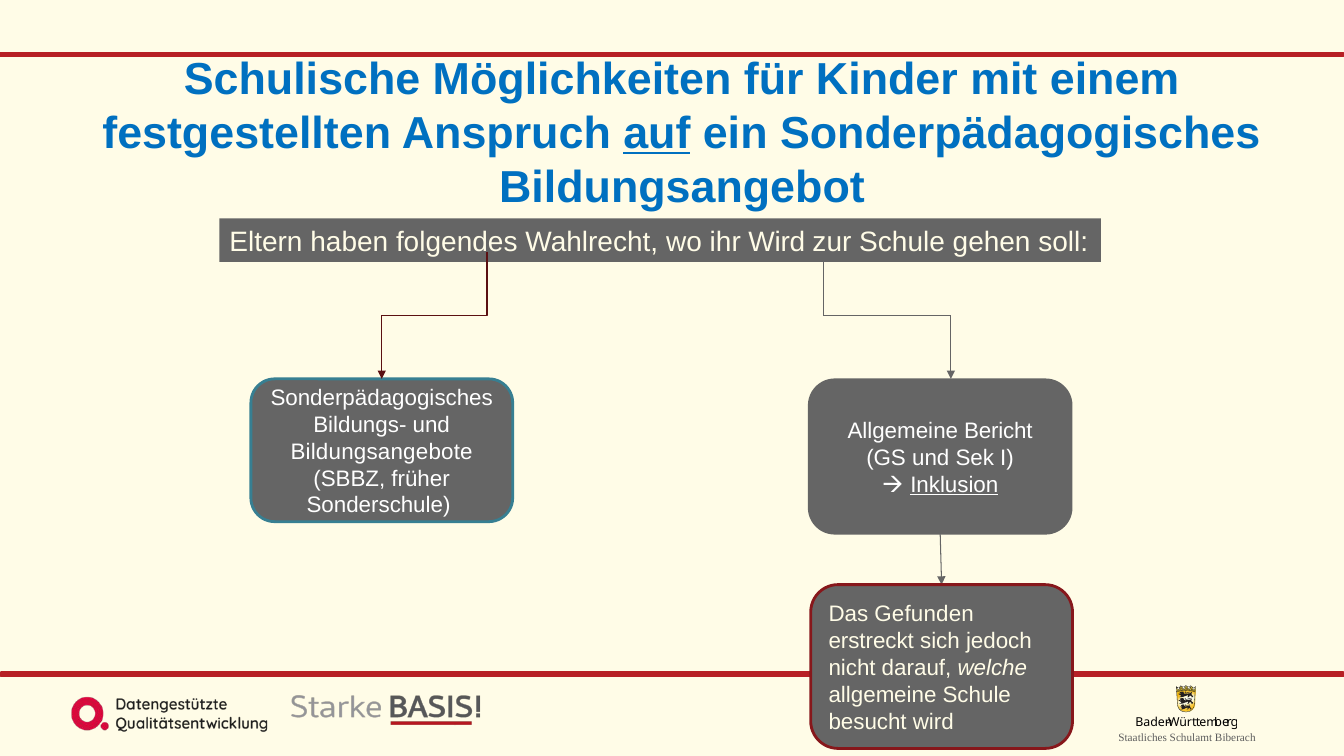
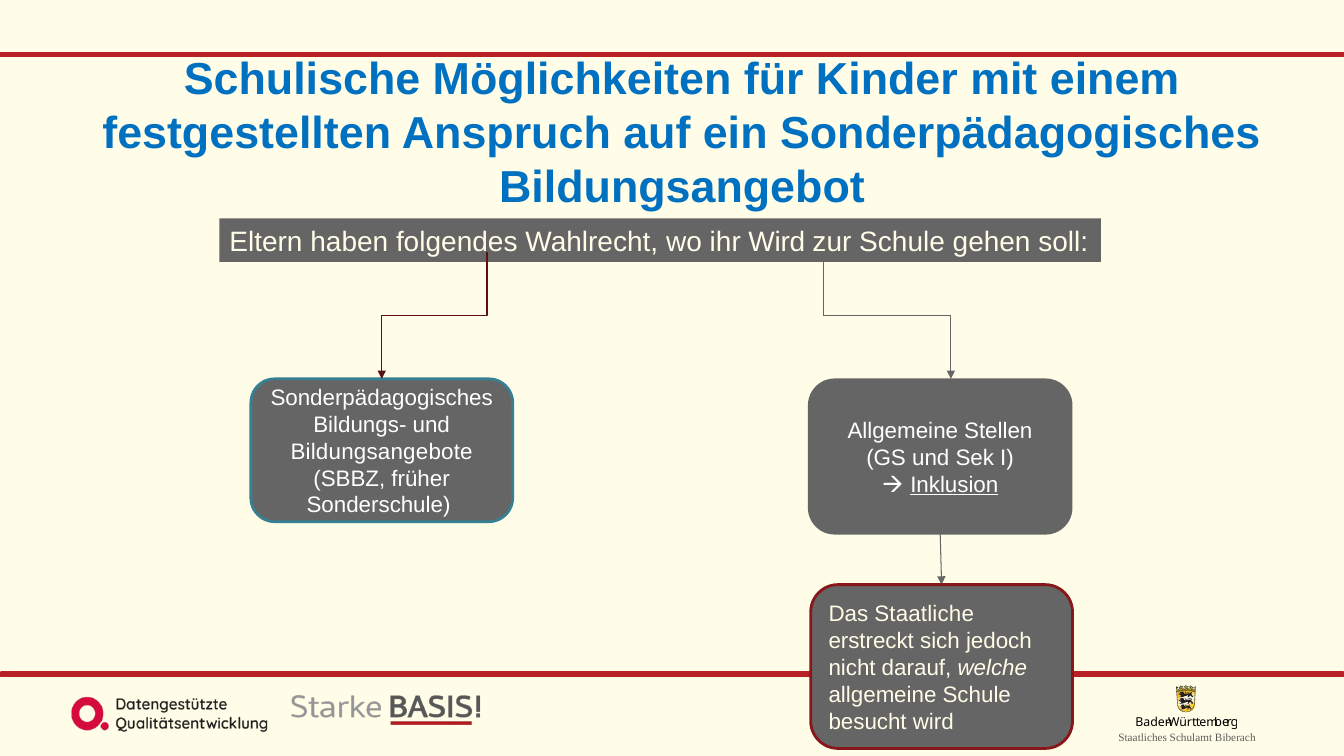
auf underline: present -> none
Bericht: Bericht -> Stellen
Gefunden: Gefunden -> Staatliche
